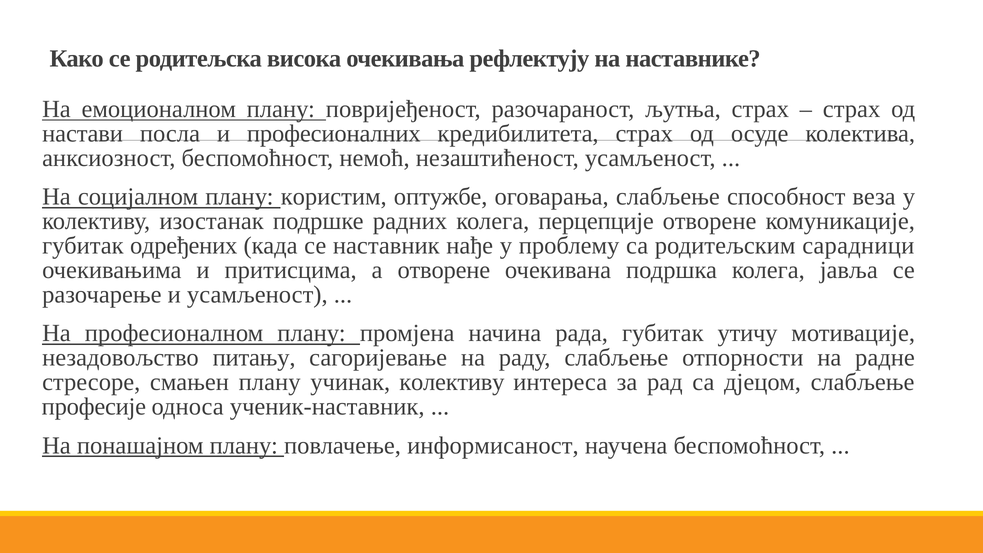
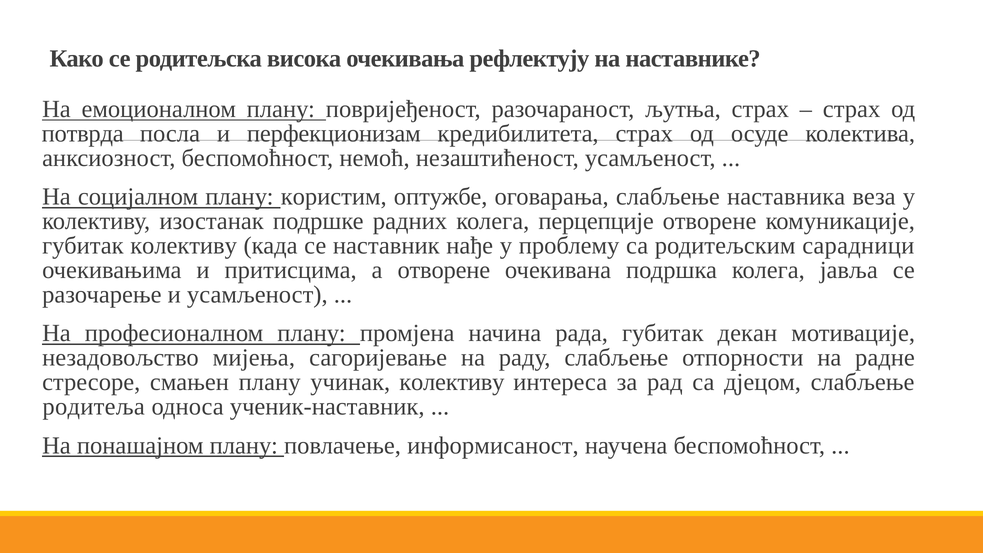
настави: настави -> потврда
професионалних: професионалних -> перфекционизам
способност: способност -> наставника
губитак одређених: одређених -> колективу
утичу: утичу -> декан
питању: питању -> мијења
професије: професије -> родитеља
